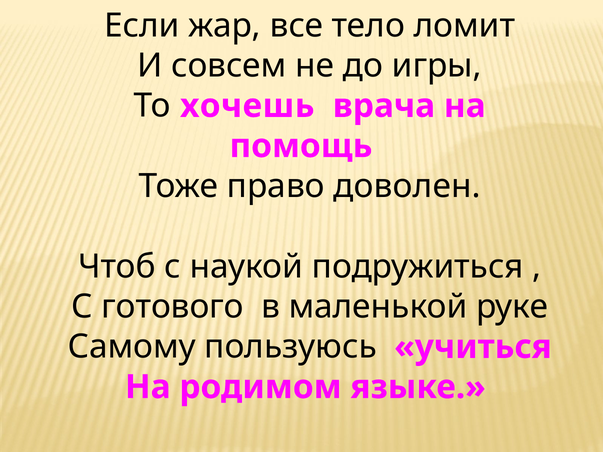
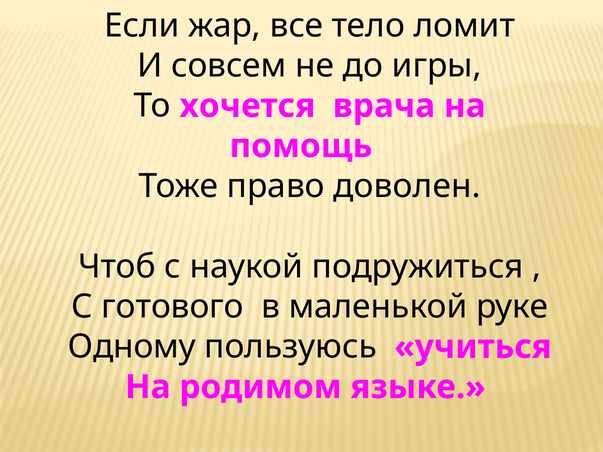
хочешь: хочешь -> хочется
Самому: Самому -> Одному
